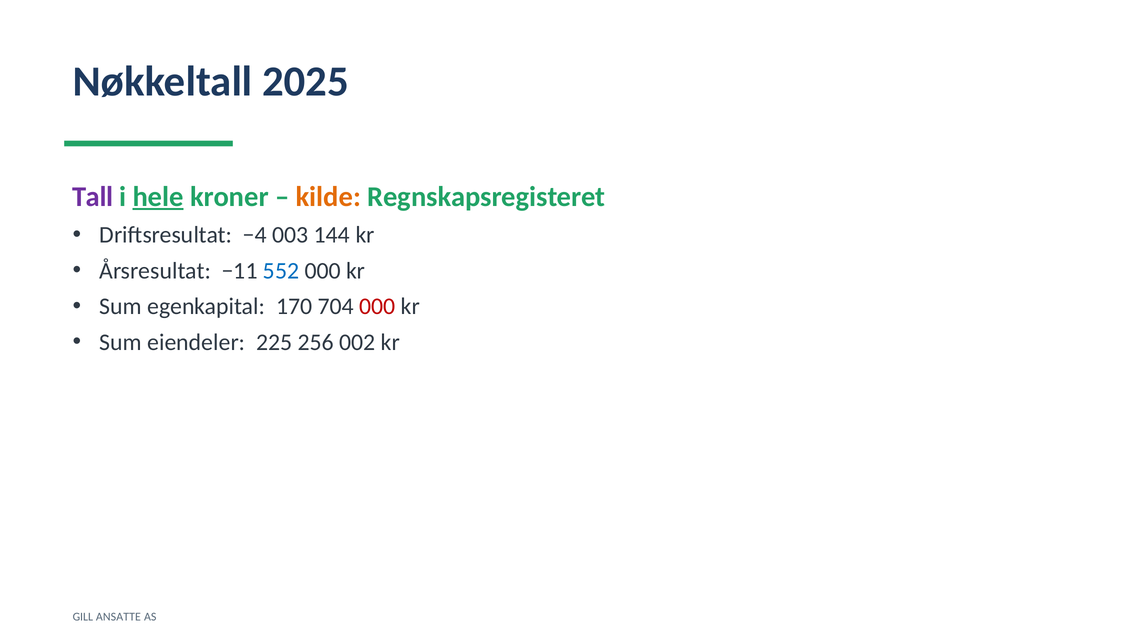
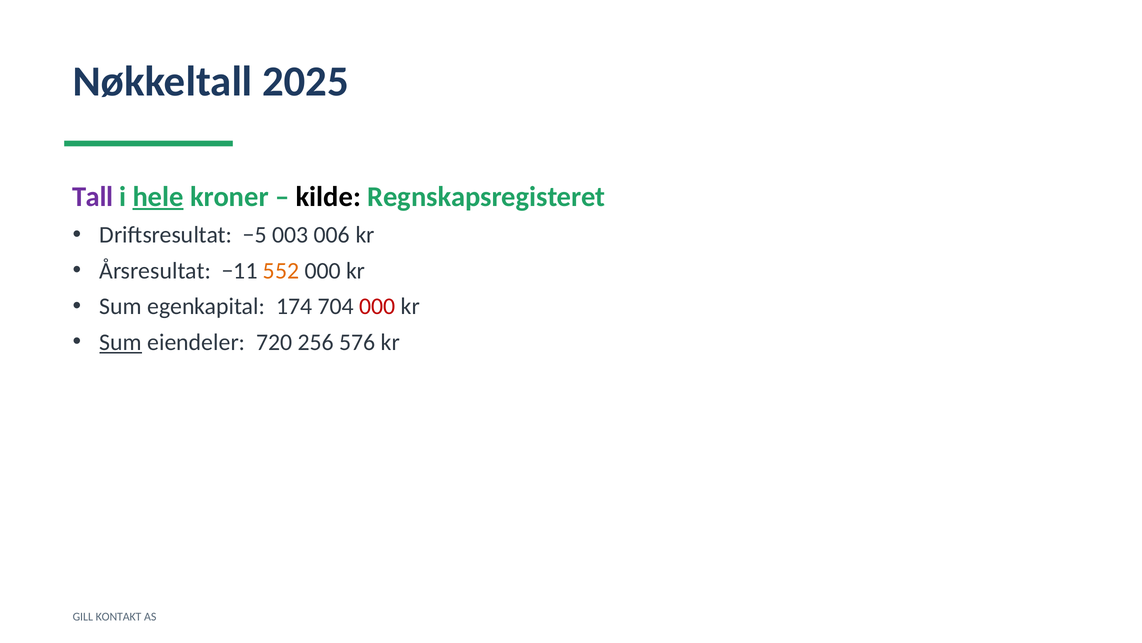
kilde colour: orange -> black
−4: −4 -> −5
144: 144 -> 006
552 colour: blue -> orange
170: 170 -> 174
Sum at (121, 342) underline: none -> present
225: 225 -> 720
002: 002 -> 576
ANSATTE: ANSATTE -> KONTAKT
